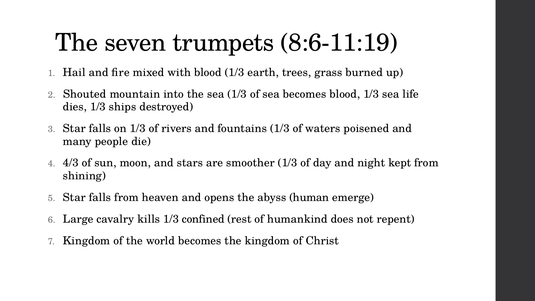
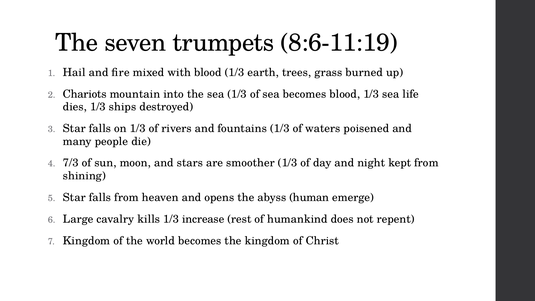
Shouted: Shouted -> Chariots
4/3: 4/3 -> 7/3
confined: confined -> increase
